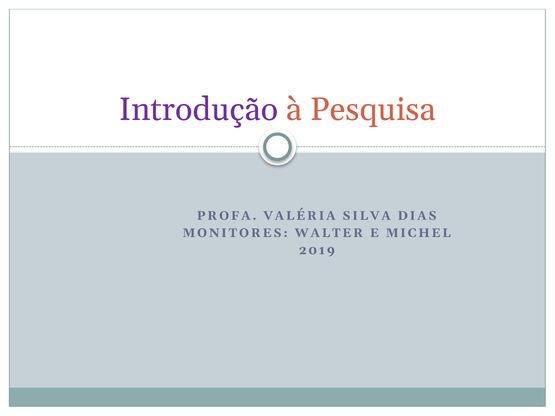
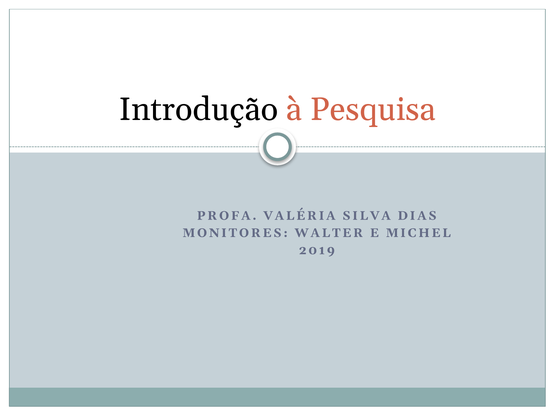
Introdução colour: purple -> black
